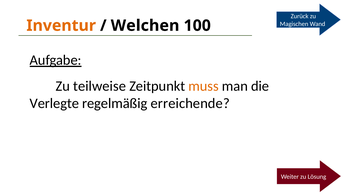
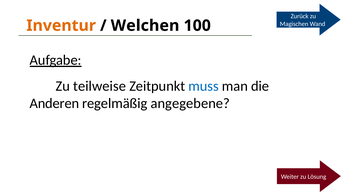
muss colour: orange -> blue
Verlegte: Verlegte -> Anderen
erreichende: erreichende -> angegebene
